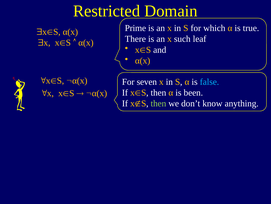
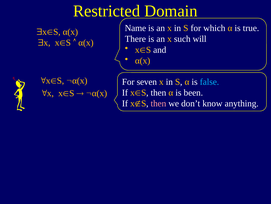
Prime: Prime -> Name
leaf: leaf -> will
then at (158, 103) colour: light green -> pink
